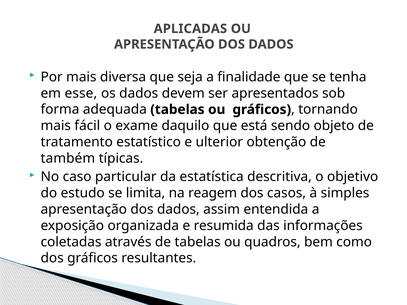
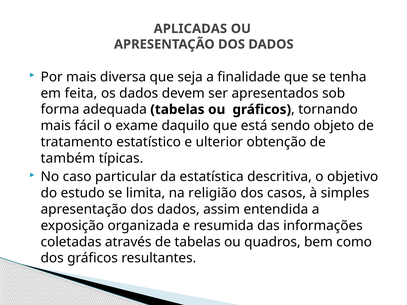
esse: esse -> feita
reagem: reagem -> religião
